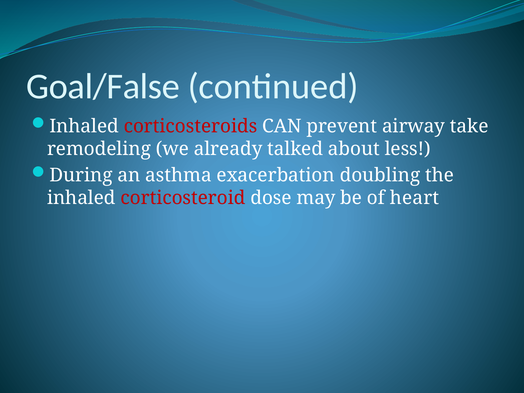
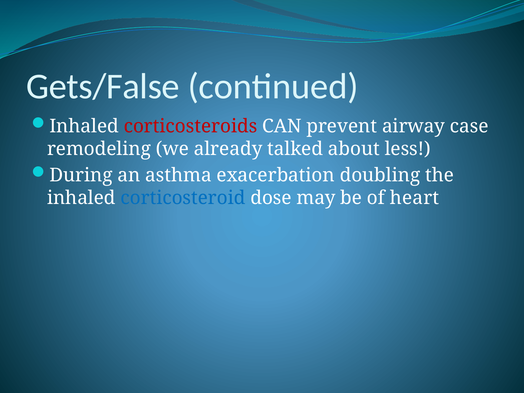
Goal/False: Goal/False -> Gets/False
take: take -> case
corticosteroid colour: red -> blue
